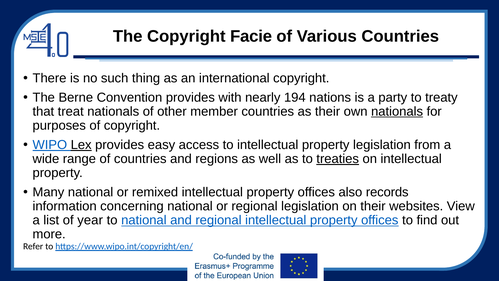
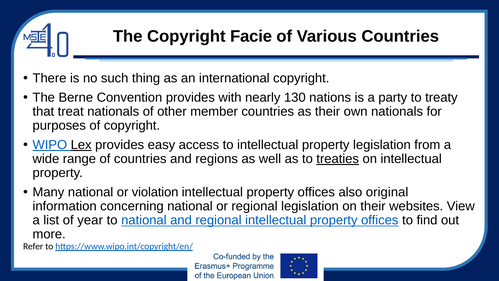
194: 194 -> 130
nationals at (397, 111) underline: present -> none
remixed: remixed -> violation
records: records -> original
